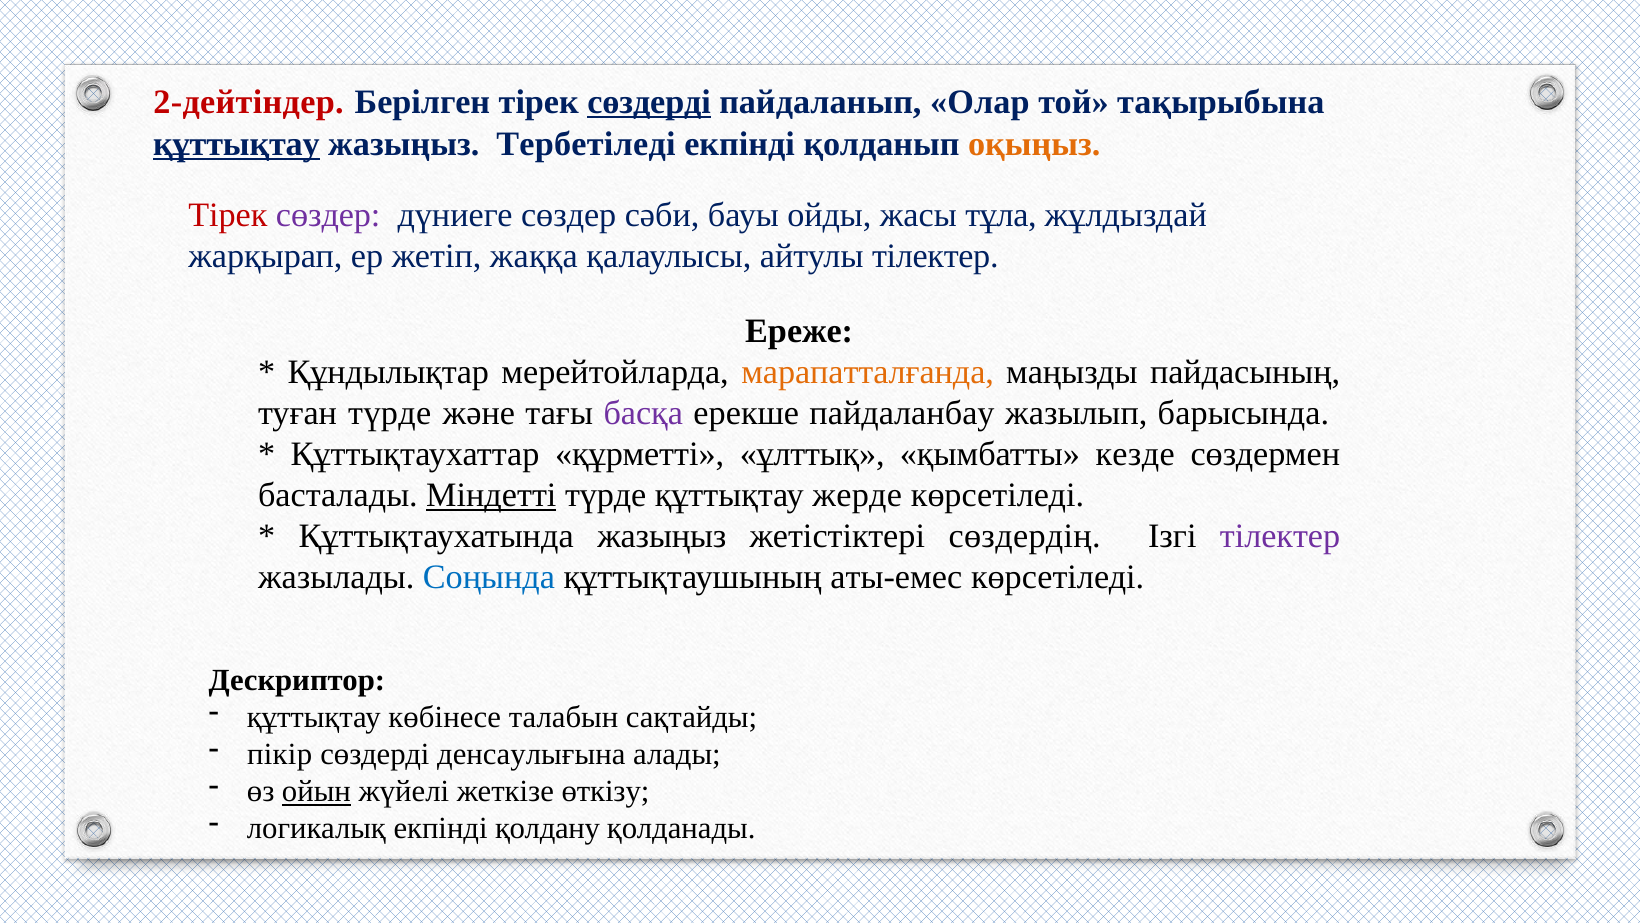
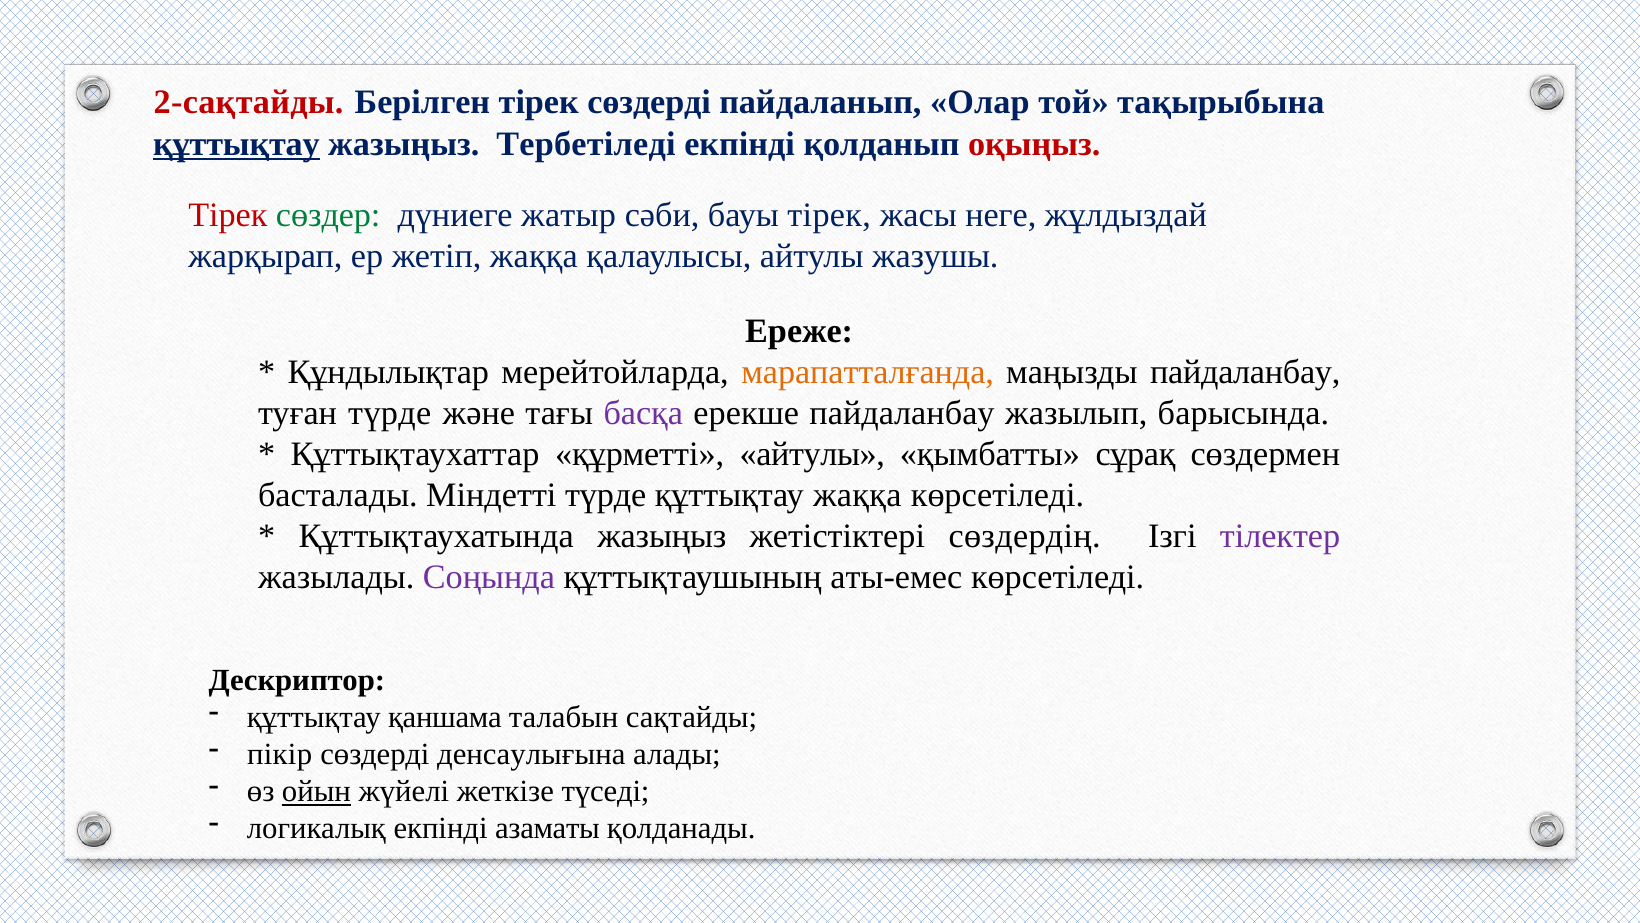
2-дейтіндер: 2-дейтіндер -> 2-сақтайды
сөздерді at (649, 102) underline: present -> none
оқыңыз colour: orange -> red
сөздер at (328, 215) colour: purple -> green
дүниеге сөздер: сөздер -> жатыр
бауы ойды: ойды -> тірек
тұла: тұла -> неге
айтулы тілектер: тілектер -> жазушы
маңызды пайдасының: пайдасының -> пайдаланбау
құрметті ұлттық: ұлттық -> айтулы
кезде: кезде -> сұрақ
Міндетті underline: present -> none
құттықтау жерде: жерде -> жаққа
Соңында colour: blue -> purple
көбінесе: көбінесе -> қаншама
өткізу: өткізу -> түседі
қолдану: қолдану -> азаматы
